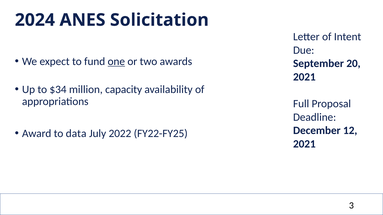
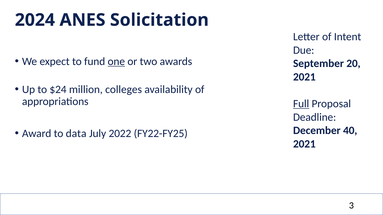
$34: $34 -> $24
capacity: capacity -> colleges
Full underline: none -> present
12: 12 -> 40
